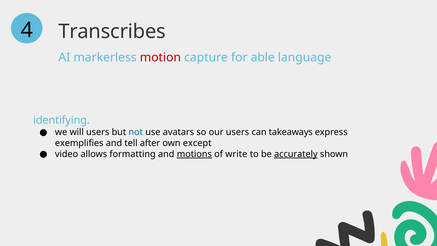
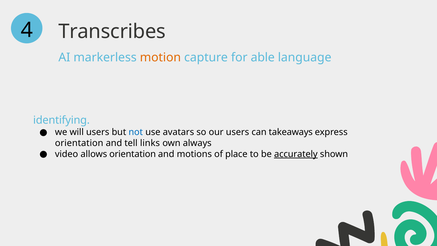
motion colour: red -> orange
exemplifies at (79, 143): exemplifies -> orientation
after: after -> links
except: except -> always
allows formatting: formatting -> orientation
motions underline: present -> none
write: write -> place
